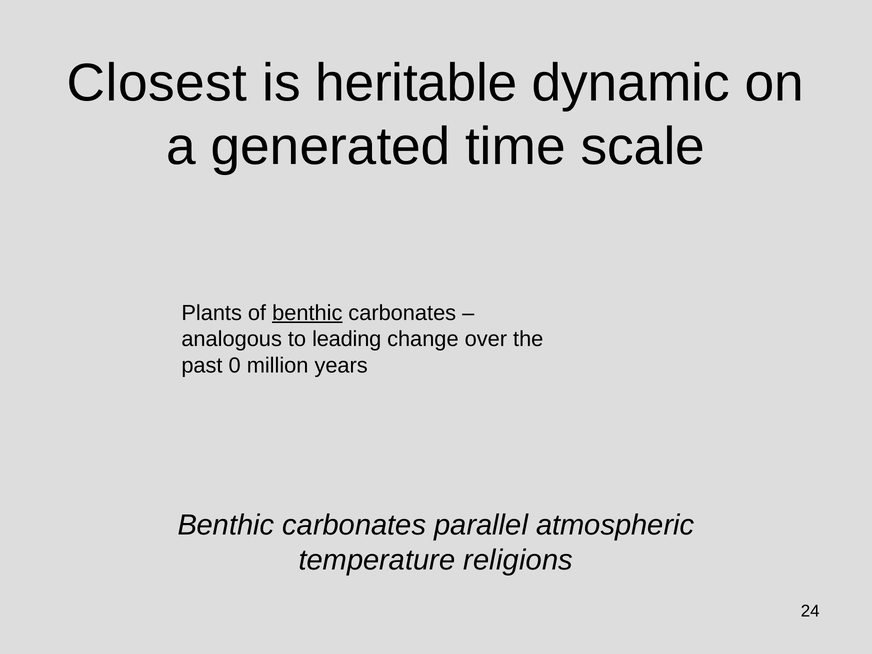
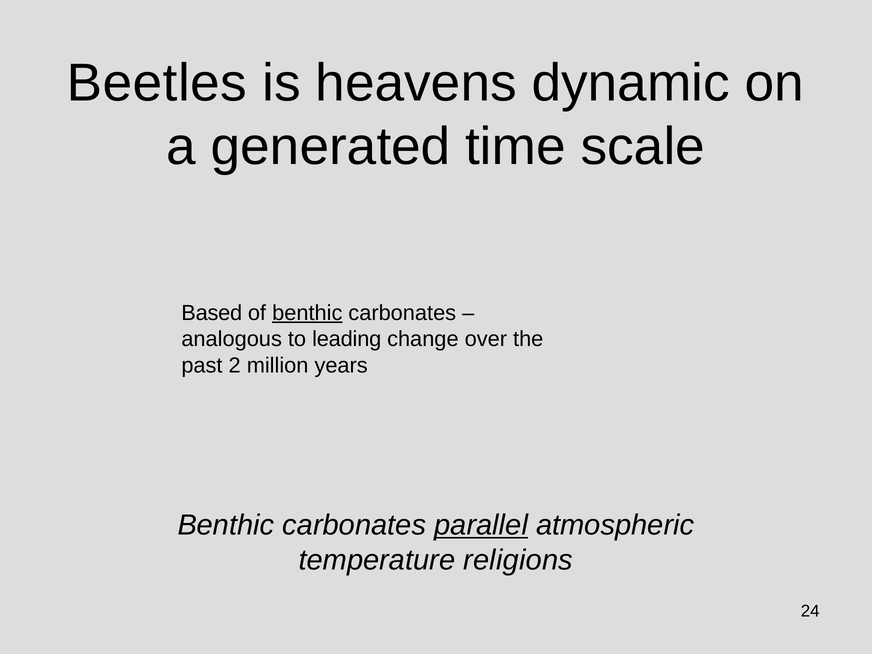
Closest: Closest -> Beetles
heritable: heritable -> heavens
Plants: Plants -> Based
0: 0 -> 2
parallel underline: none -> present
